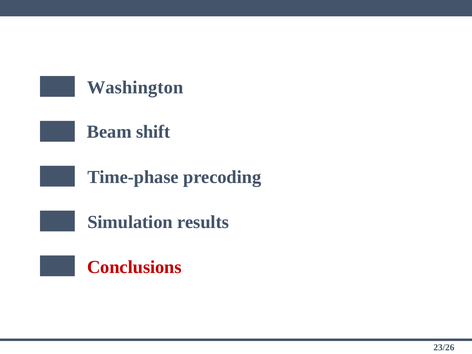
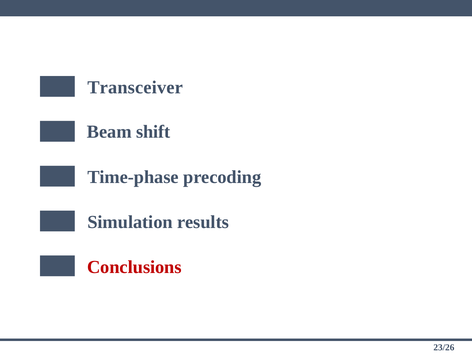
Washington: Washington -> Transceiver
